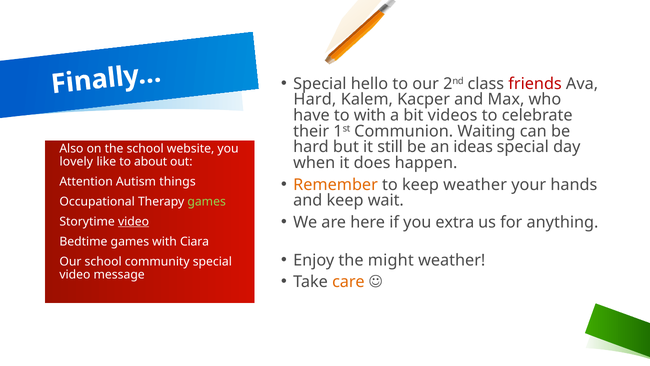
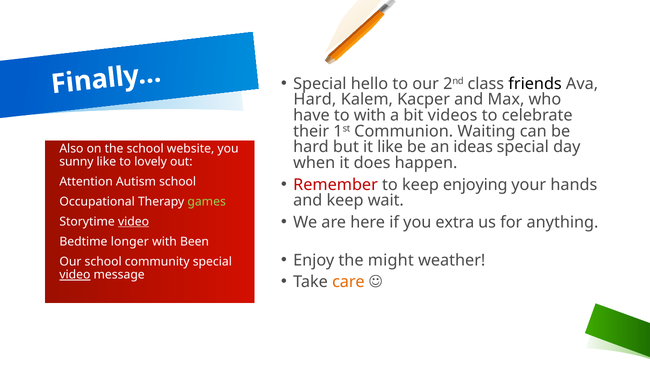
friends colour: red -> black
it still: still -> like
lovely: lovely -> sunny
about: about -> lovely
Remember colour: orange -> red
keep weather: weather -> enjoying
Autism things: things -> school
Bedtime games: games -> longer
Ciara: Ciara -> Been
video at (75, 274) underline: none -> present
